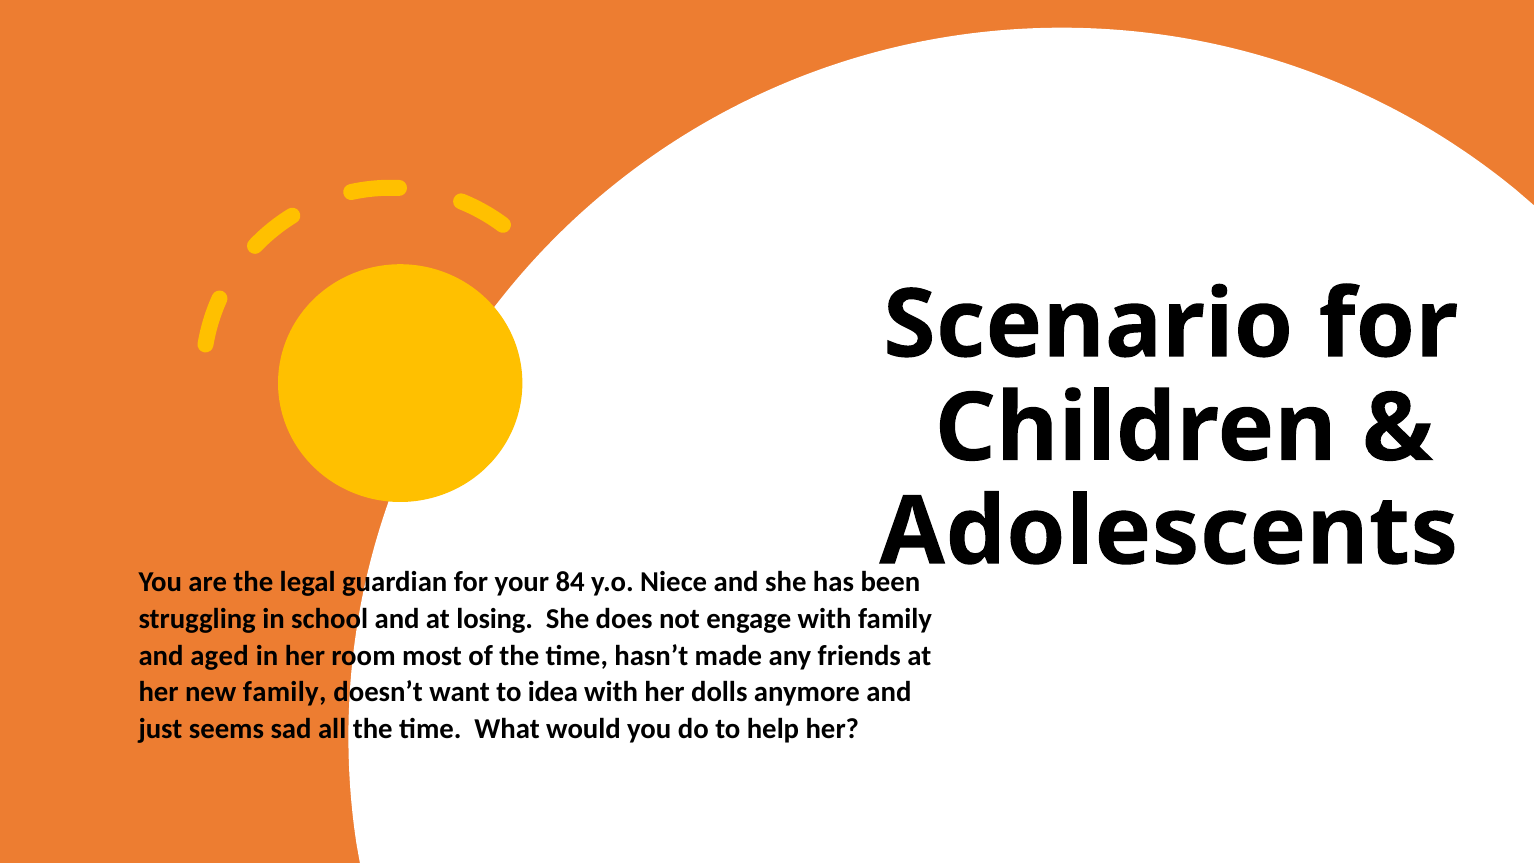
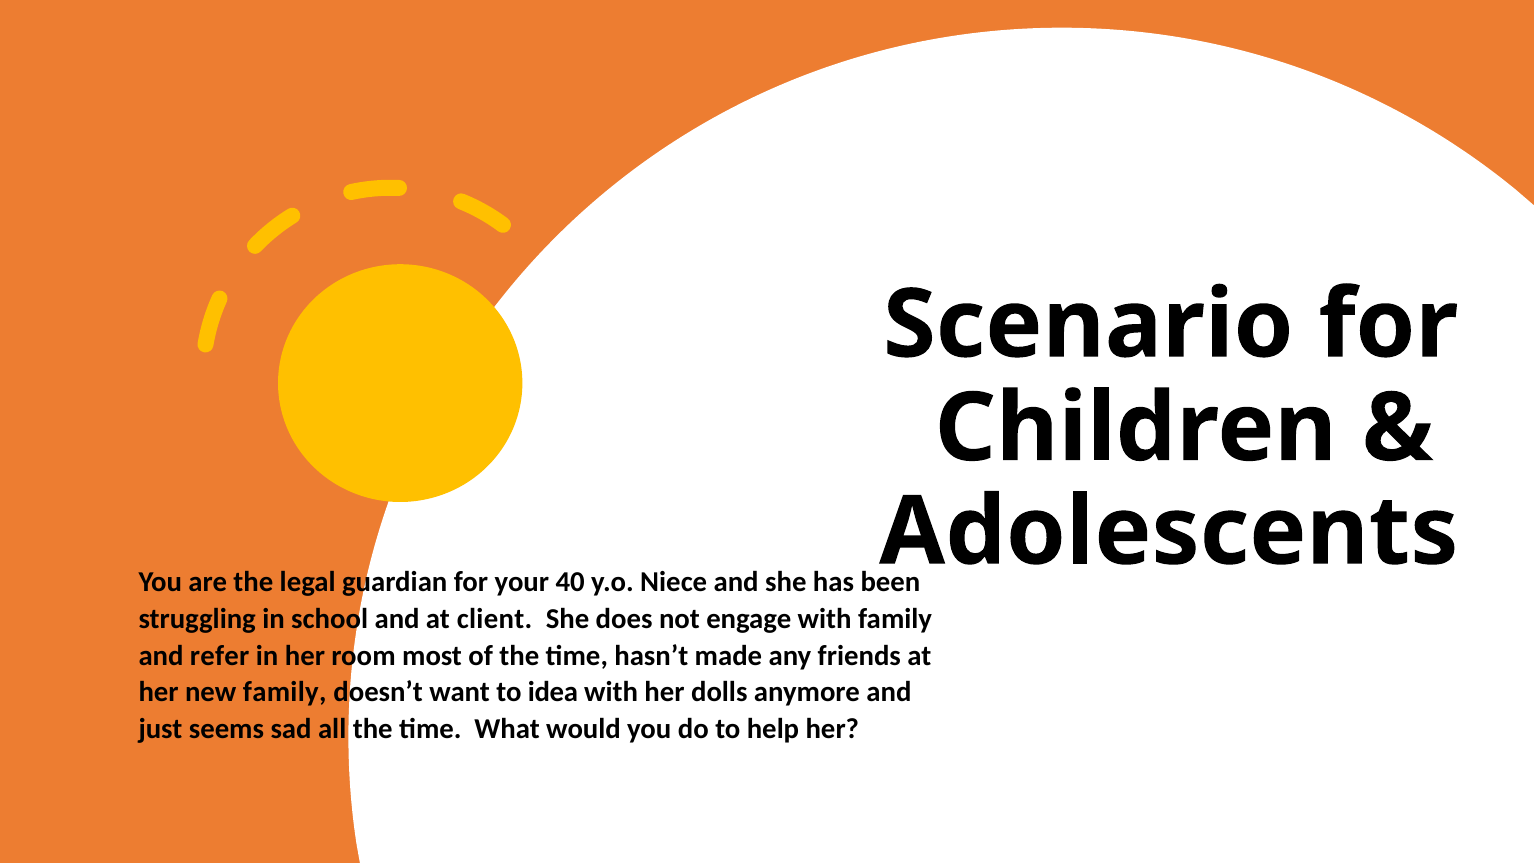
84: 84 -> 40
losing: losing -> client
aged: aged -> refer
